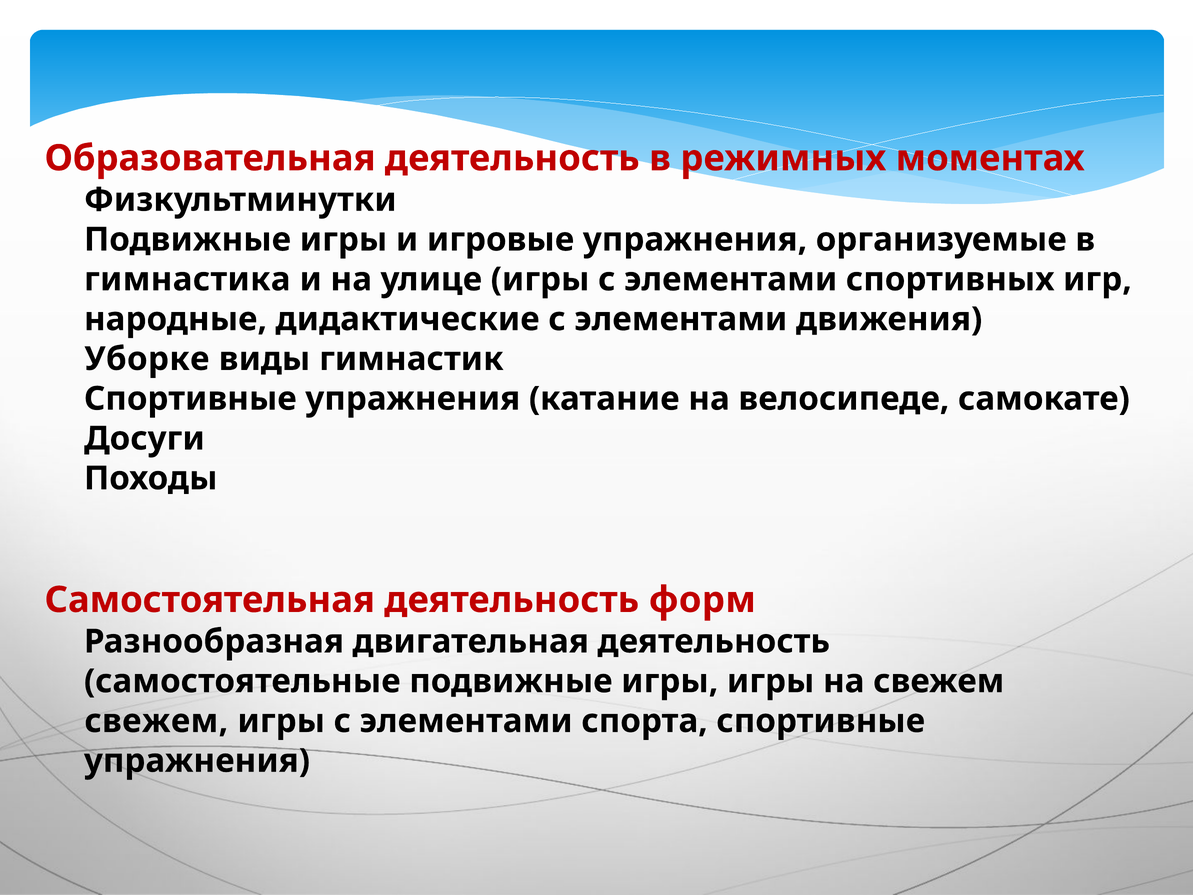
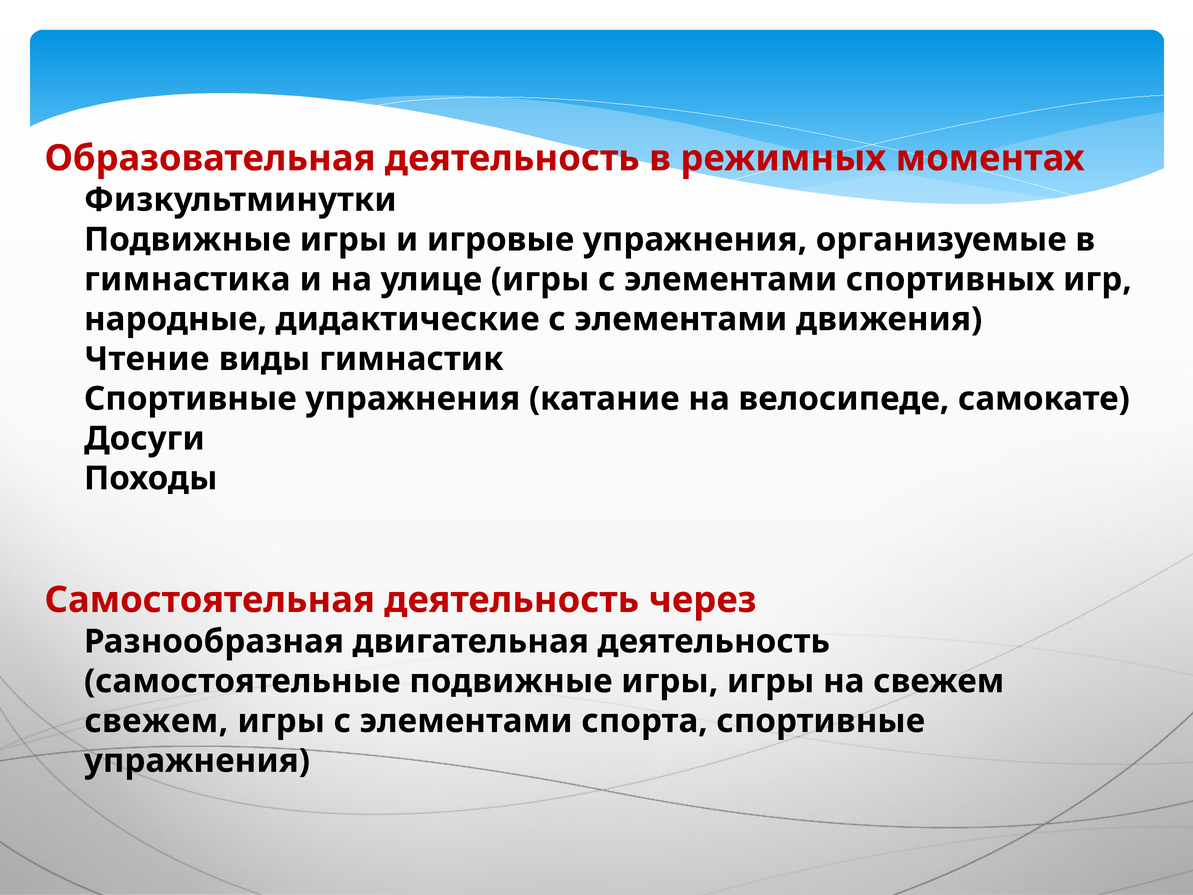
Уборке: Уборке -> Чтение
форм: форм -> через
